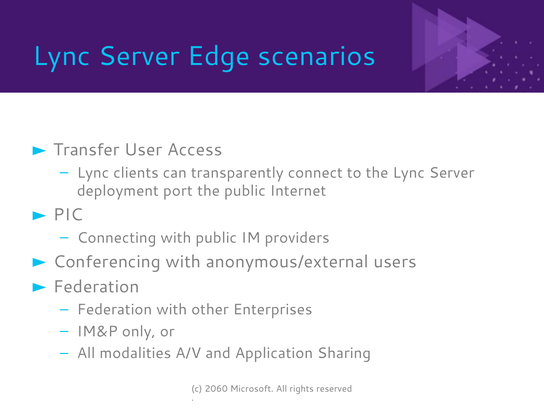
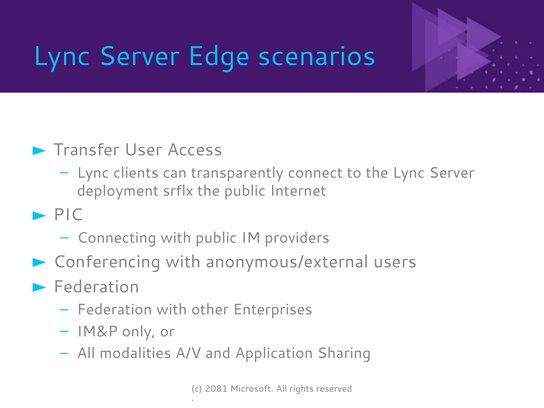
port: port -> srflx
2060: 2060 -> 2081
